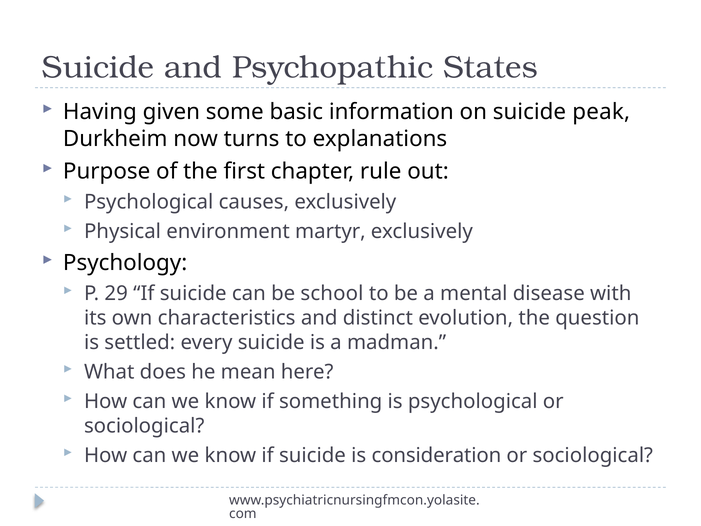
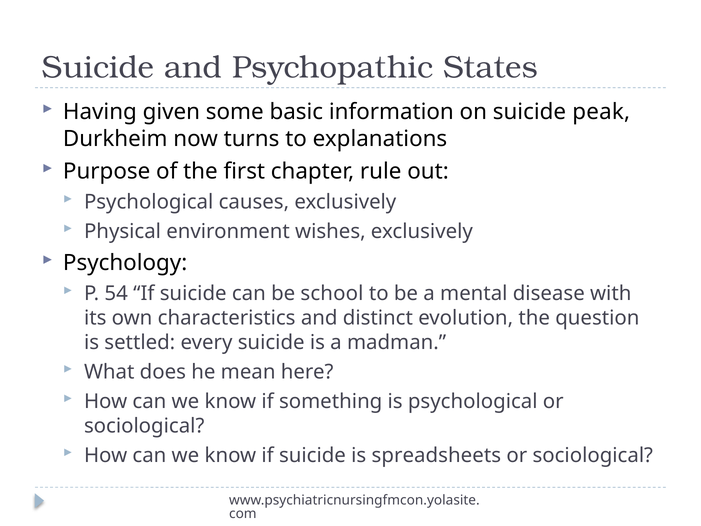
martyr: martyr -> wishes
29: 29 -> 54
consideration: consideration -> spreadsheets
